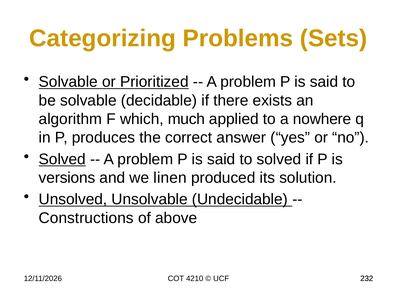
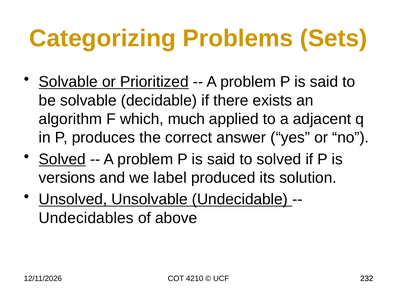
nowhere: nowhere -> adjacent
linen: linen -> label
Constructions: Constructions -> Undecidables
